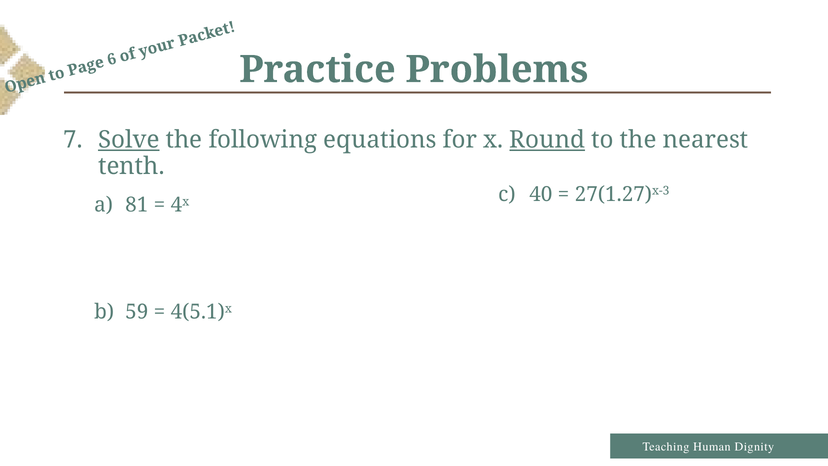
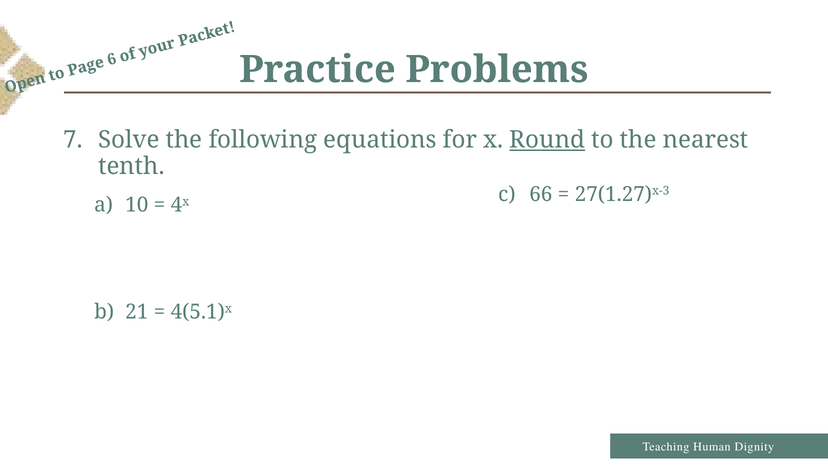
Solve underline: present -> none
40: 40 -> 66
81: 81 -> 10
59: 59 -> 21
